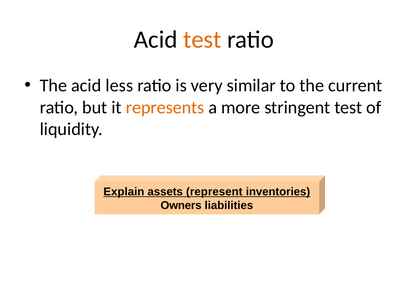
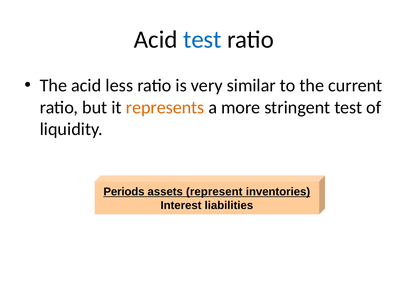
test at (202, 39) colour: orange -> blue
Explain: Explain -> Periods
Owners: Owners -> Interest
